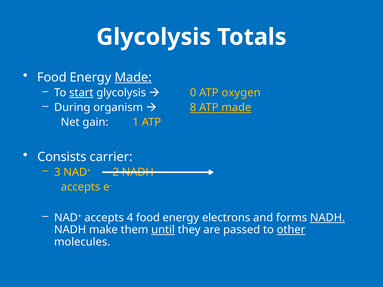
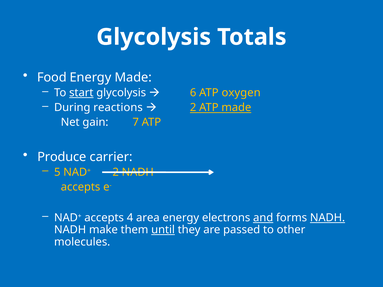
Made at (133, 77) underline: present -> none
0: 0 -> 6
organism: organism -> reactions
8 at (193, 108): 8 -> 2
1: 1 -> 7
Consists: Consists -> Produce
3: 3 -> 5
4 food: food -> area
and underline: none -> present
other underline: present -> none
